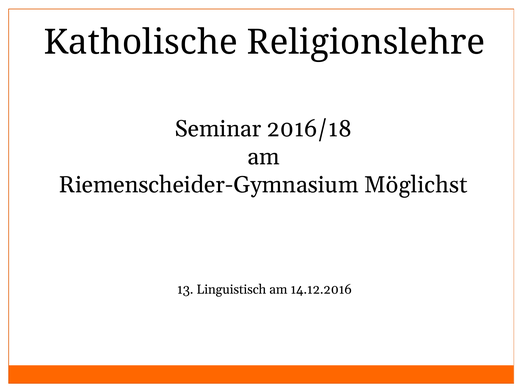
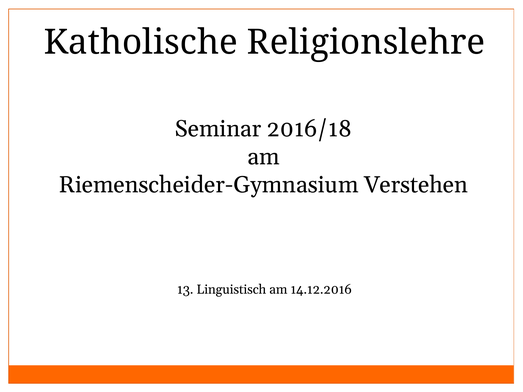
Möglichst: Möglichst -> Verstehen
